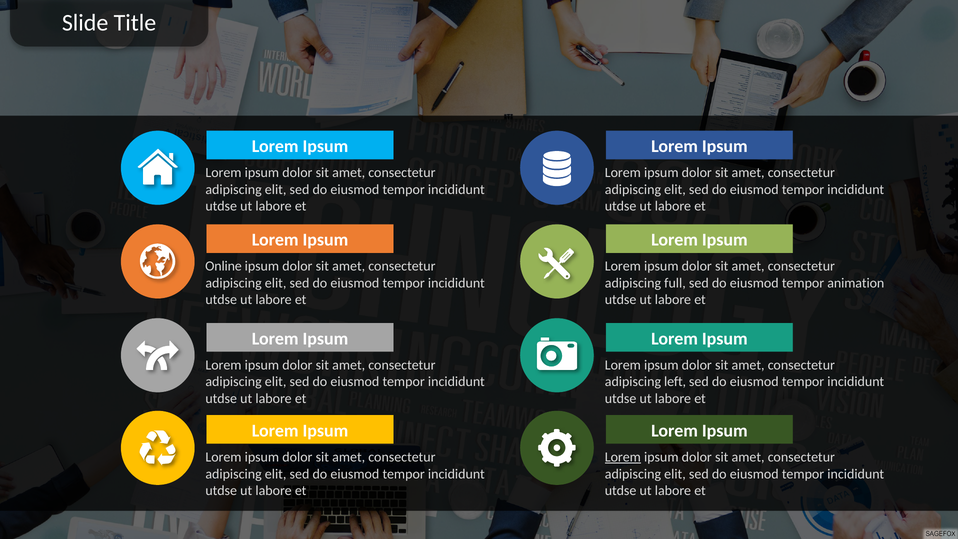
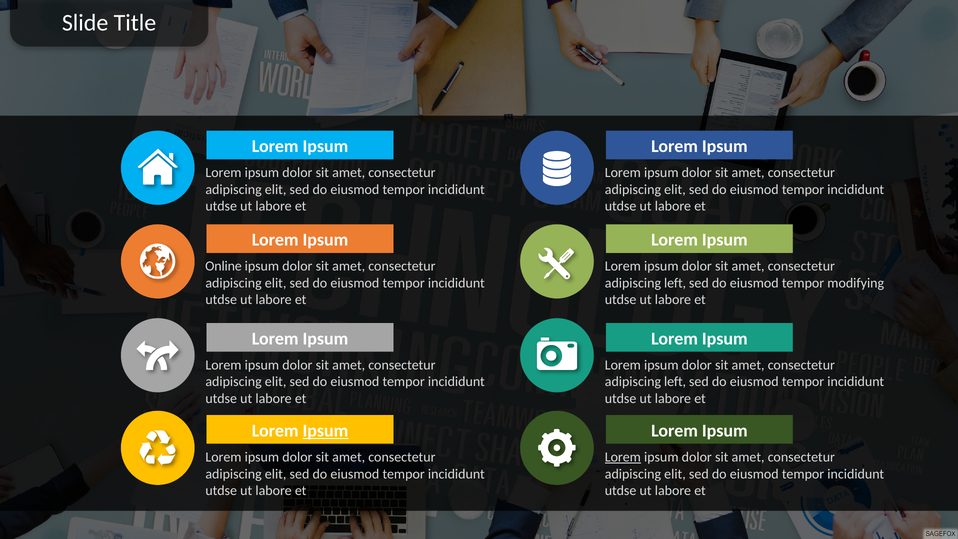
full at (675, 283): full -> left
animation: animation -> modifying
Ipsum at (325, 431) underline: none -> present
